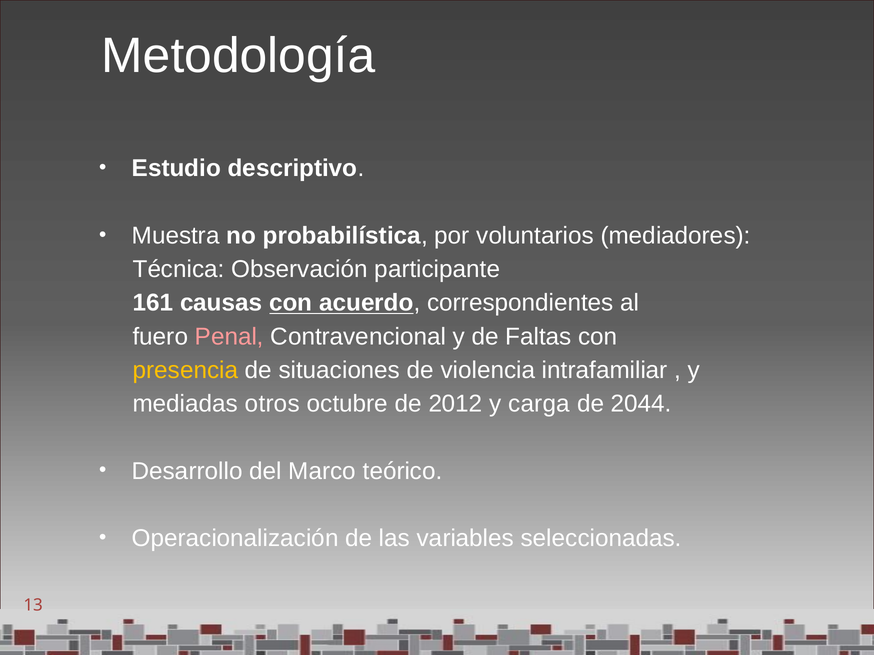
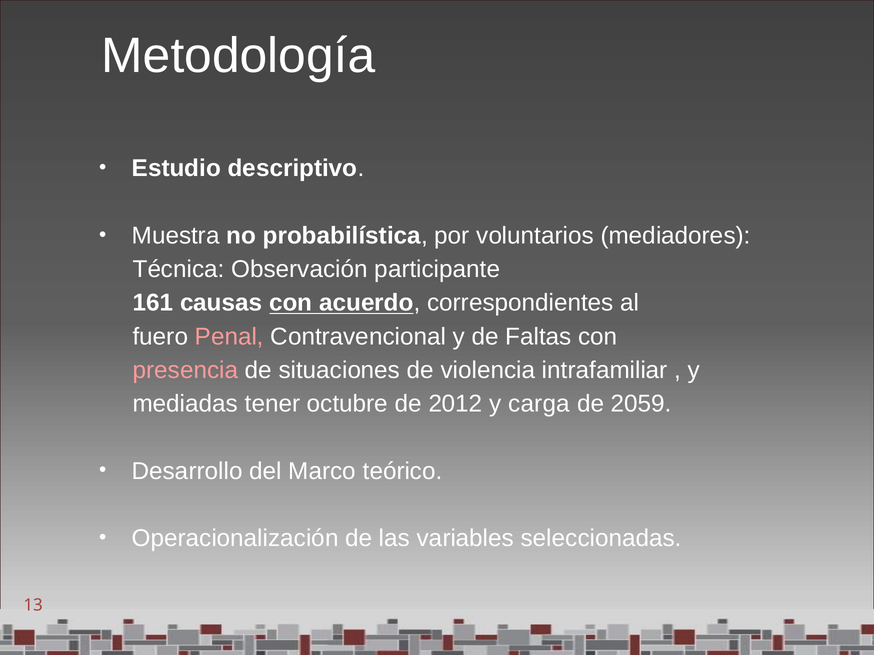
presencia colour: yellow -> pink
otros: otros -> tener
2044: 2044 -> 2059
